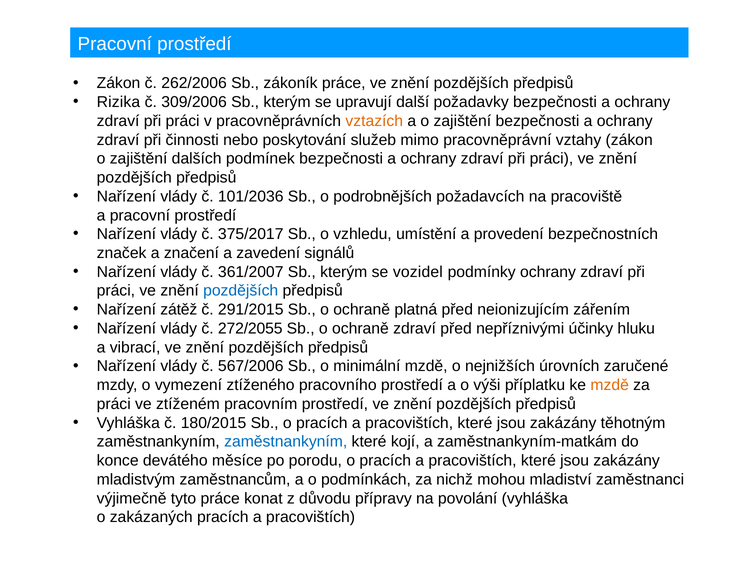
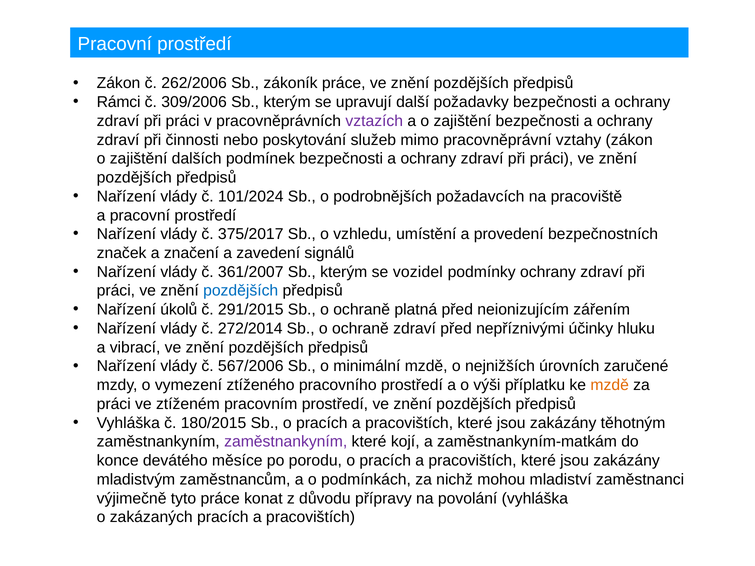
Rizika: Rizika -> Rámci
vztazích colour: orange -> purple
101/2036: 101/2036 -> 101/2024
zátěž: zátěž -> úkolů
272/2055: 272/2055 -> 272/2014
zaměstnankyním at (286, 442) colour: blue -> purple
